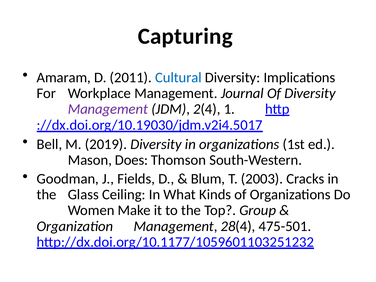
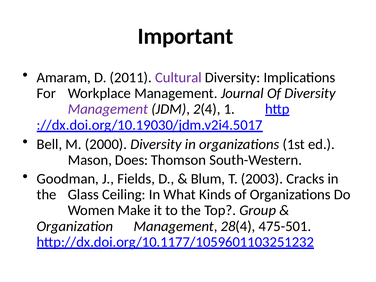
Capturing: Capturing -> Important
Cultural colour: blue -> purple
2019: 2019 -> 2000
